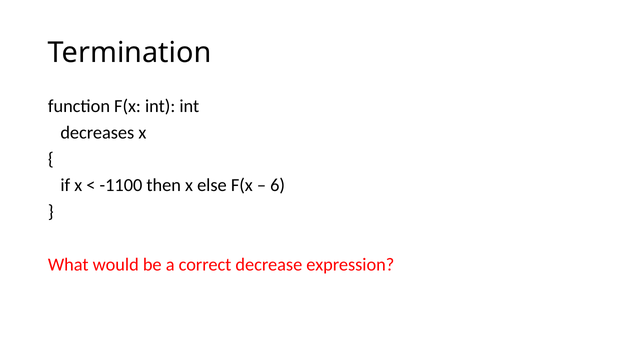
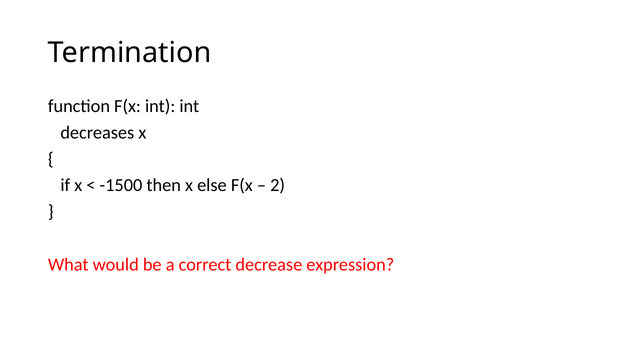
-1100: -1100 -> -1500
6: 6 -> 2
